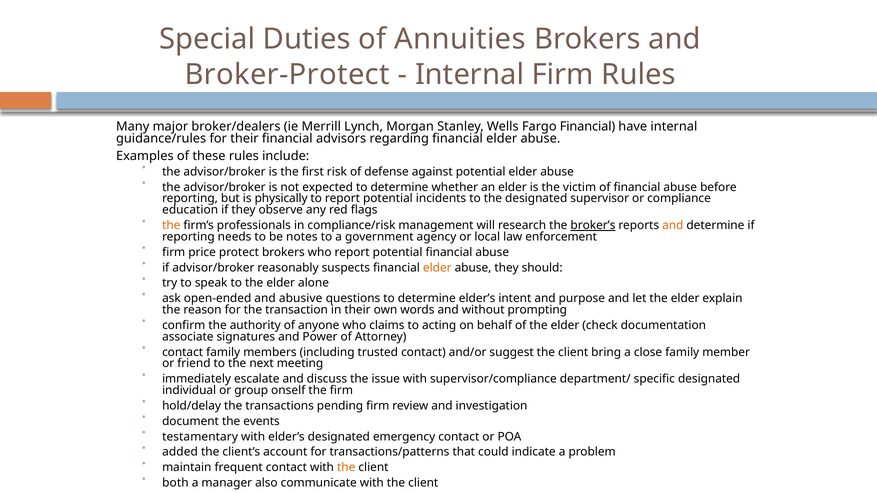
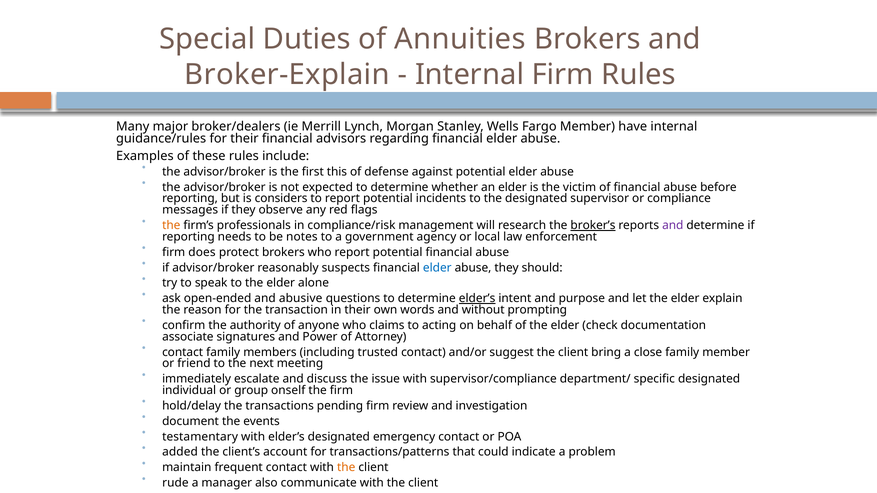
Broker-Protect: Broker-Protect -> Broker-Explain
Fargo Financial: Financial -> Member
risk: risk -> this
physically: physically -> considers
education: education -> messages
and at (673, 225) colour: orange -> purple
price: price -> does
elder at (437, 268) colour: orange -> blue
elder’s at (477, 299) underline: none -> present
both: both -> rude
